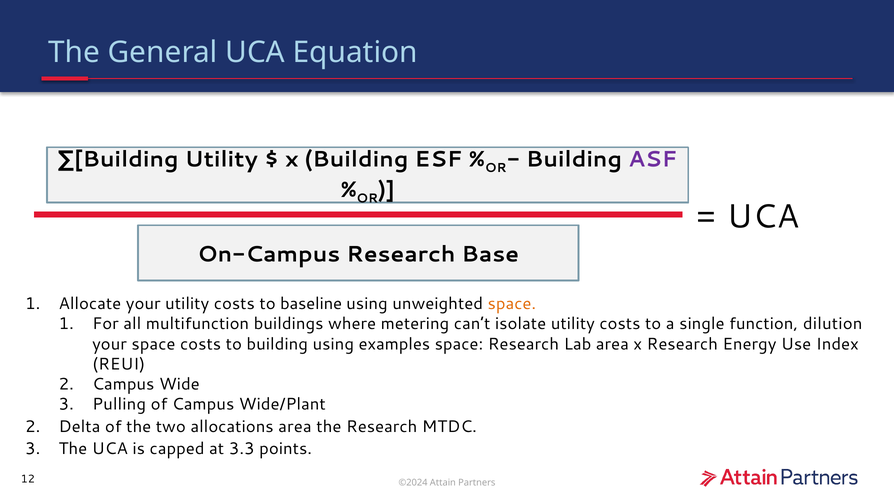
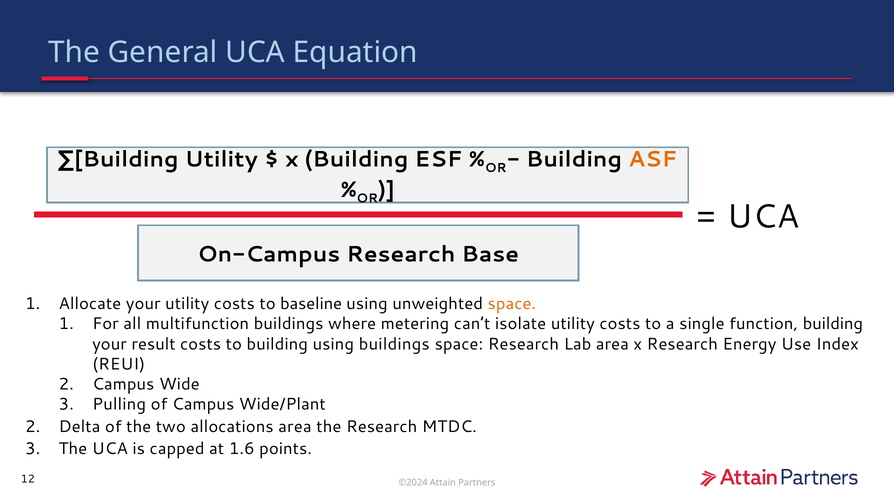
ASF colour: purple -> orange
function dilution: dilution -> building
your space: space -> result
using examples: examples -> buildings
3.3: 3.3 -> 1.6
